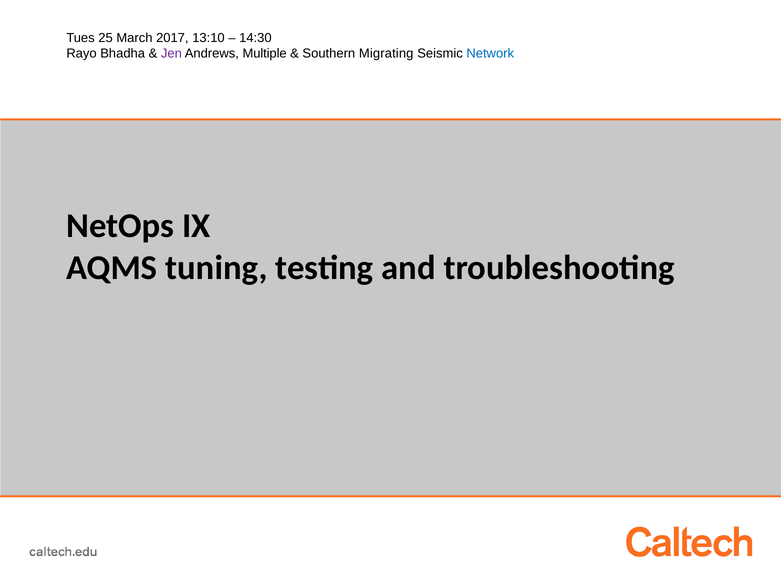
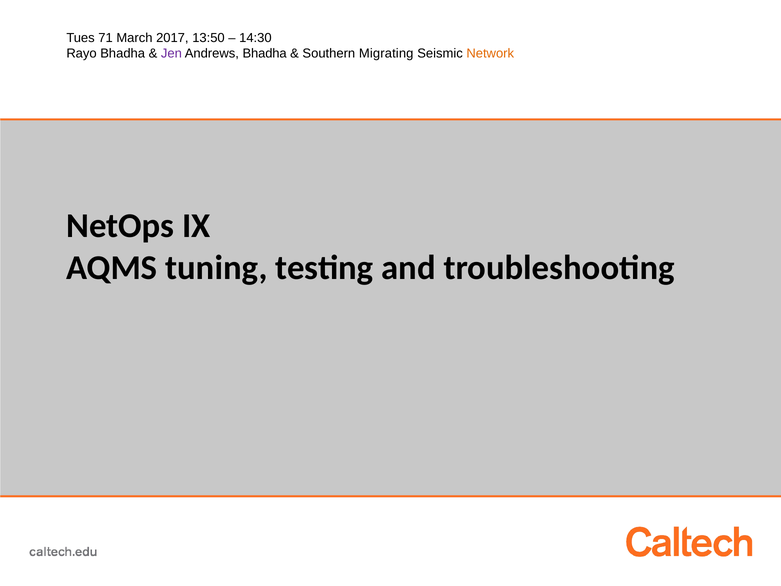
25: 25 -> 71
13:10: 13:10 -> 13:50
Andrews Multiple: Multiple -> Bhadha
Network colour: blue -> orange
